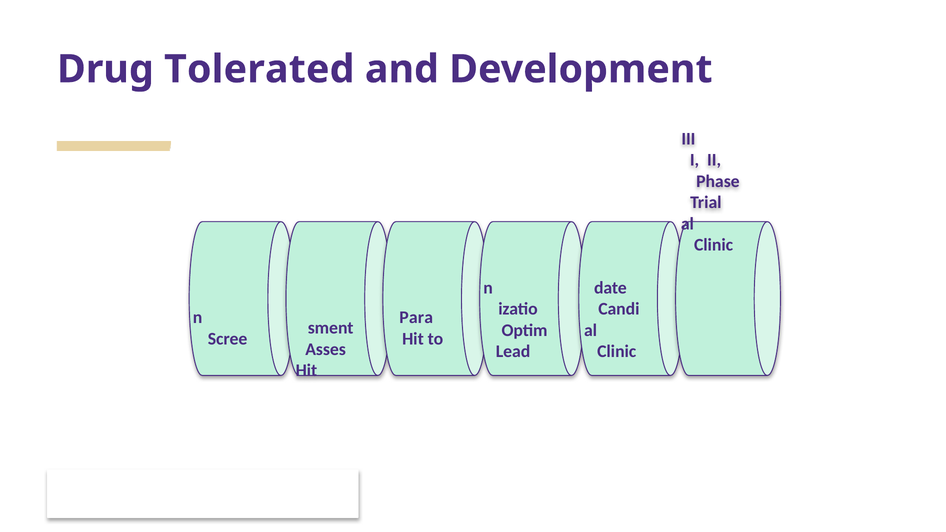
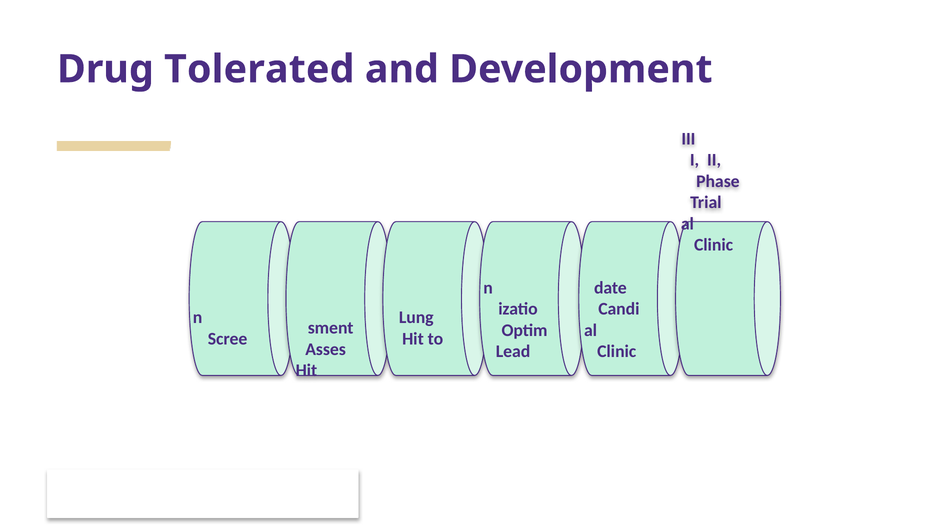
Para: Para -> Lung
